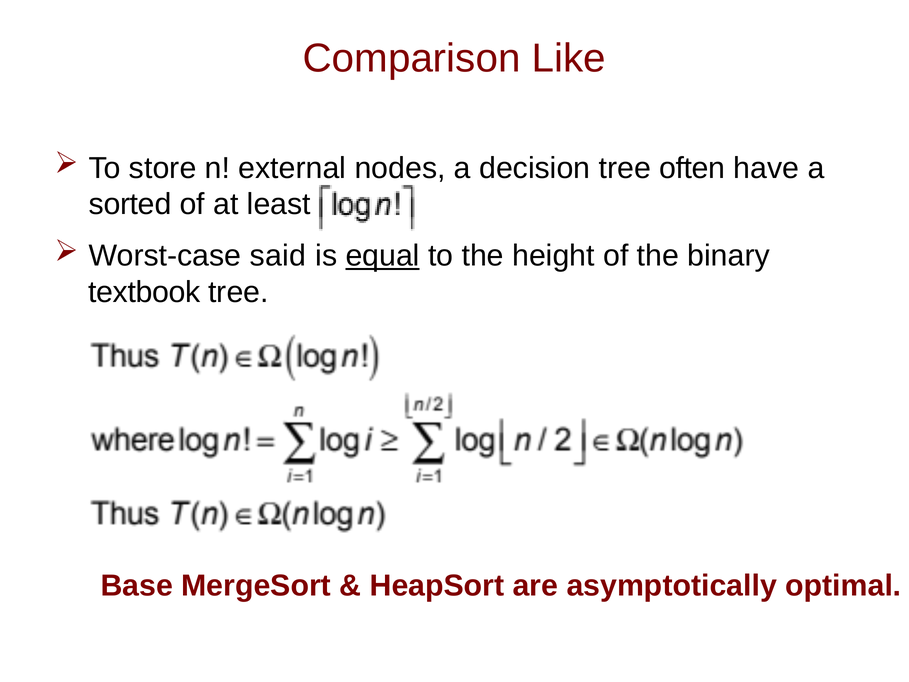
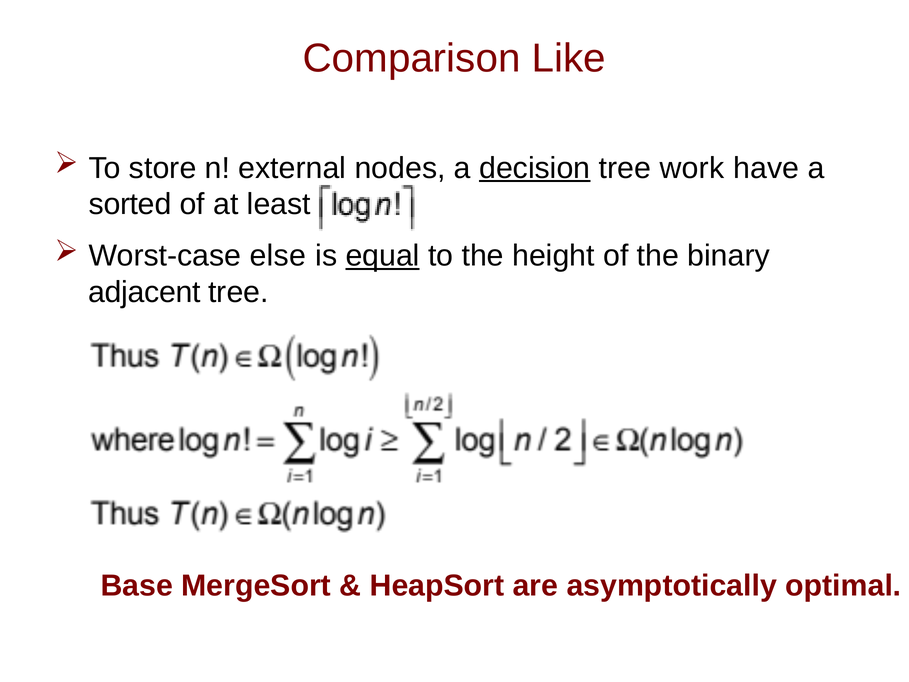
decision underline: none -> present
often: often -> work
said: said -> else
textbook: textbook -> adjacent
